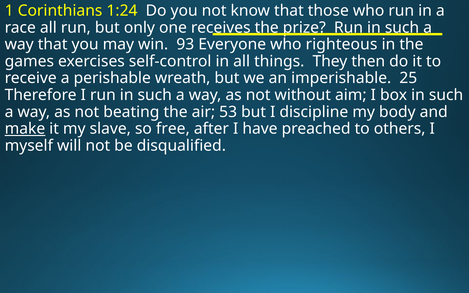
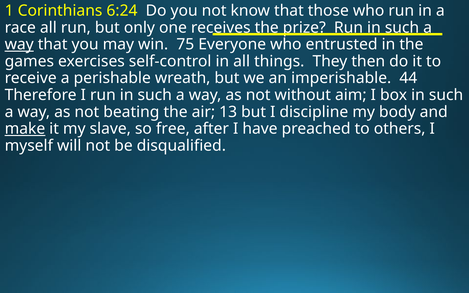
1:24: 1:24 -> 6:24
way at (19, 44) underline: none -> present
93: 93 -> 75
righteous: righteous -> entrusted
25: 25 -> 44
53: 53 -> 13
